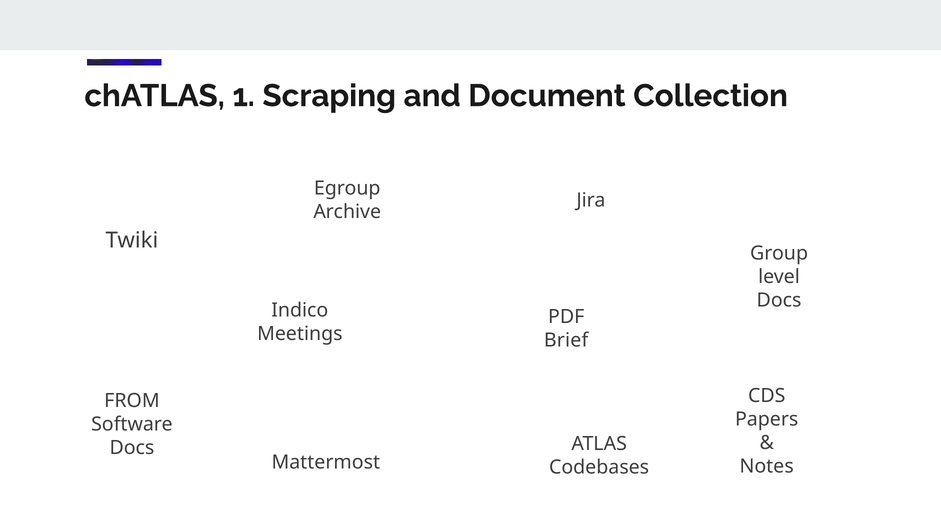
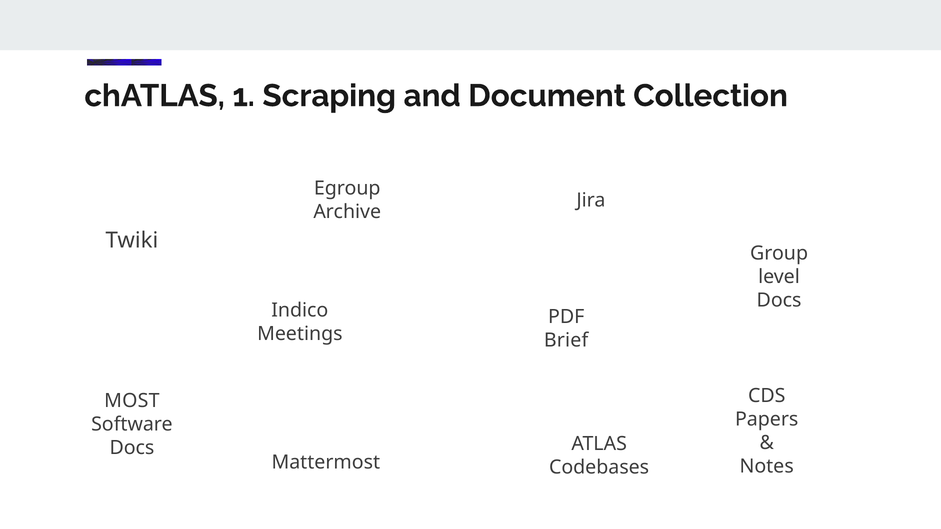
FROM: FROM -> MOST
